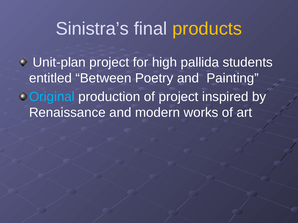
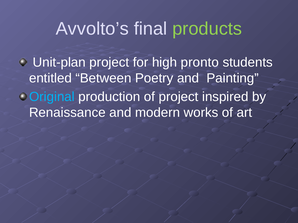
Sinistra’s: Sinistra’s -> Avvolto’s
products colour: yellow -> light green
pallida: pallida -> pronto
